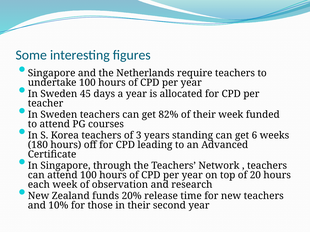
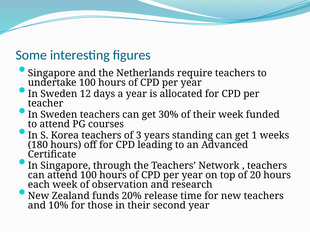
45: 45 -> 12
82%: 82% -> 30%
6: 6 -> 1
